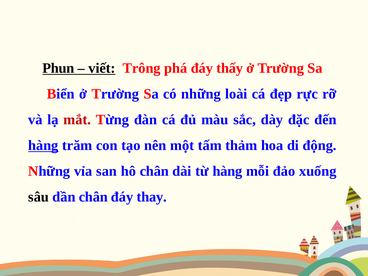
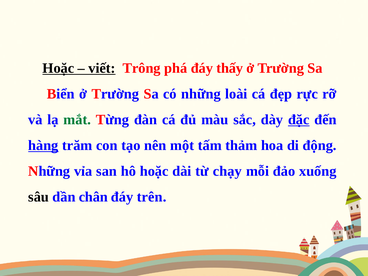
Phun at (58, 68): Phun -> Hoặc
mắt colour: red -> green
đặc underline: none -> present
hô chân: chân -> hoặc
từ hàng: hàng -> chạy
thay: thay -> trên
